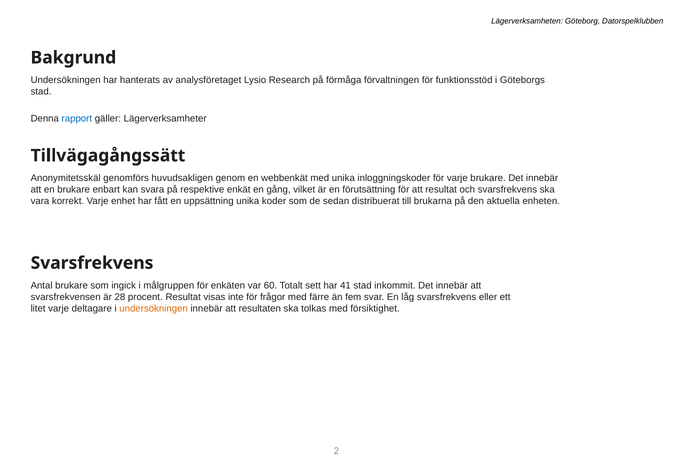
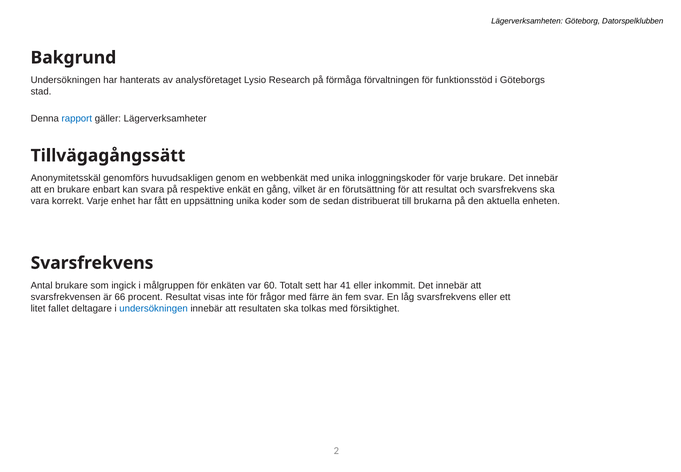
41 stad: stad -> eller
28: 28 -> 66
litet varje: varje -> fallet
undersökningen at (154, 308) colour: orange -> blue
